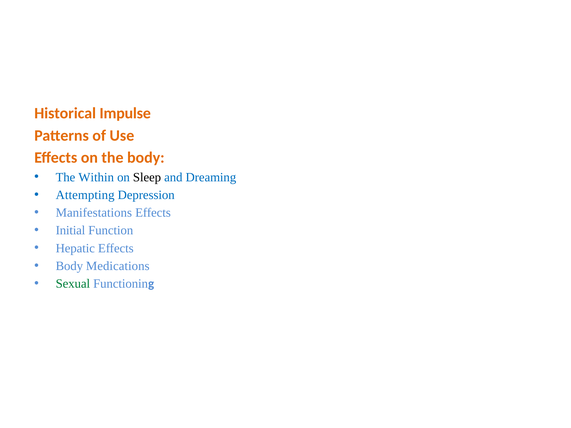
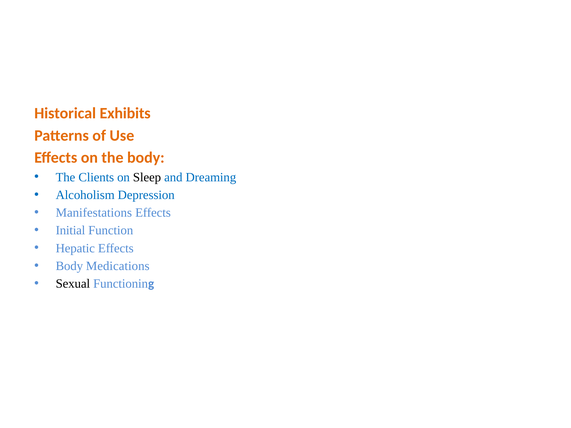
Impulse: Impulse -> Exhibits
Within: Within -> Clients
Attempting: Attempting -> Alcoholism
Sexual colour: green -> black
